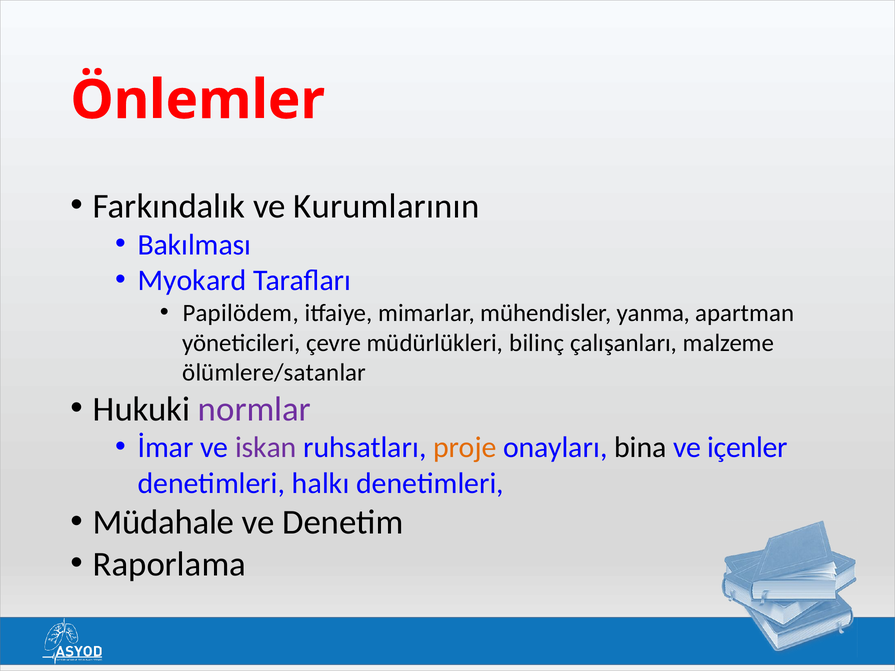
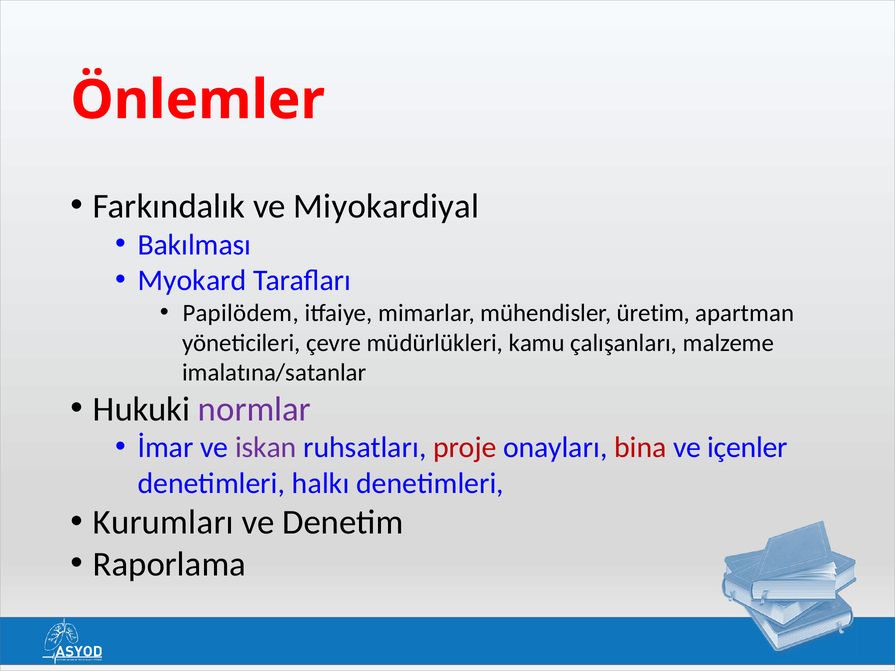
Kurumlarının: Kurumlarının -> Miyokardiyal
yanma: yanma -> üretim
bilinç: bilinç -> kamu
ölümlere/satanlar: ölümlere/satanlar -> imalatına/satanlar
proje colour: orange -> red
bina colour: black -> red
Müdahale: Müdahale -> Kurumları
